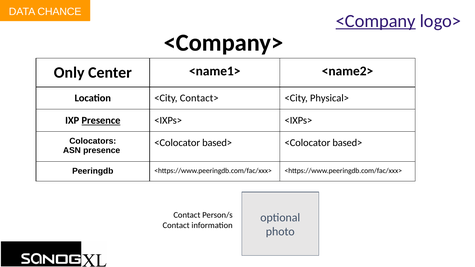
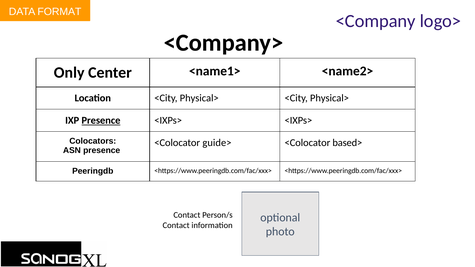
CHANCE: CHANCE -> FORMAT
<Company underline: present -> none
Location <City Contact>: Contact> -> Physical>
based> at (217, 143): based> -> guide>
